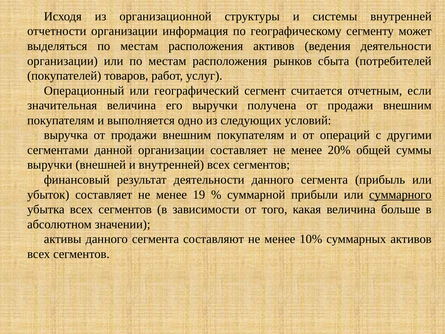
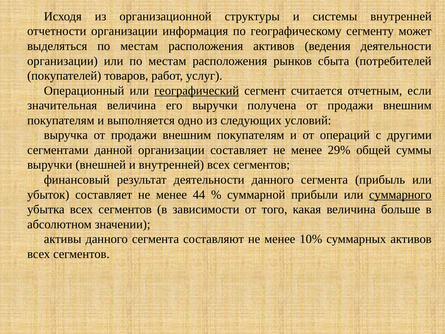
географический underline: none -> present
20%: 20% -> 29%
19: 19 -> 44
